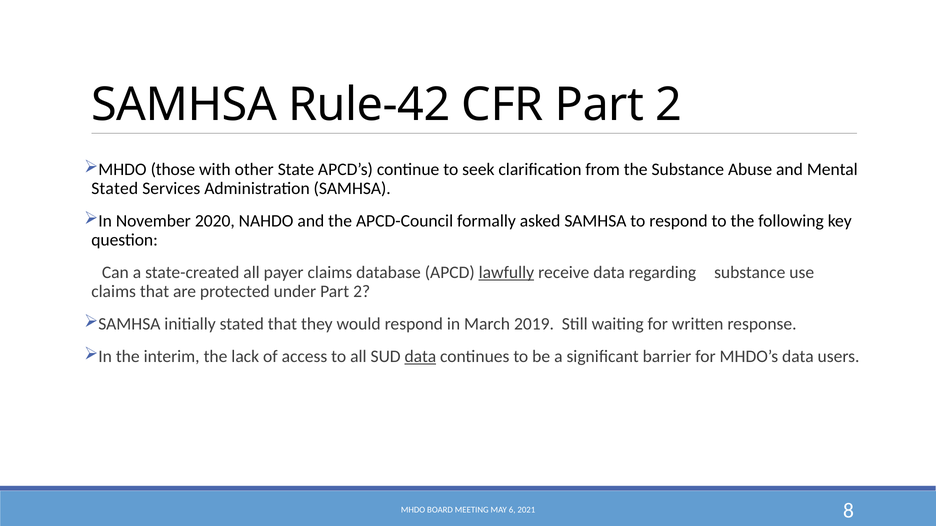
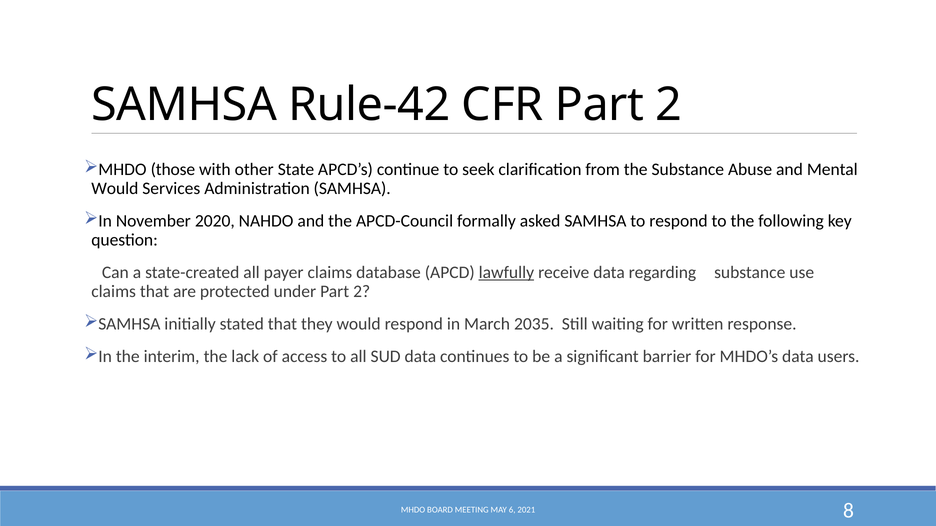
Stated at (115, 188): Stated -> Would
2019: 2019 -> 2035
data at (420, 357) underline: present -> none
